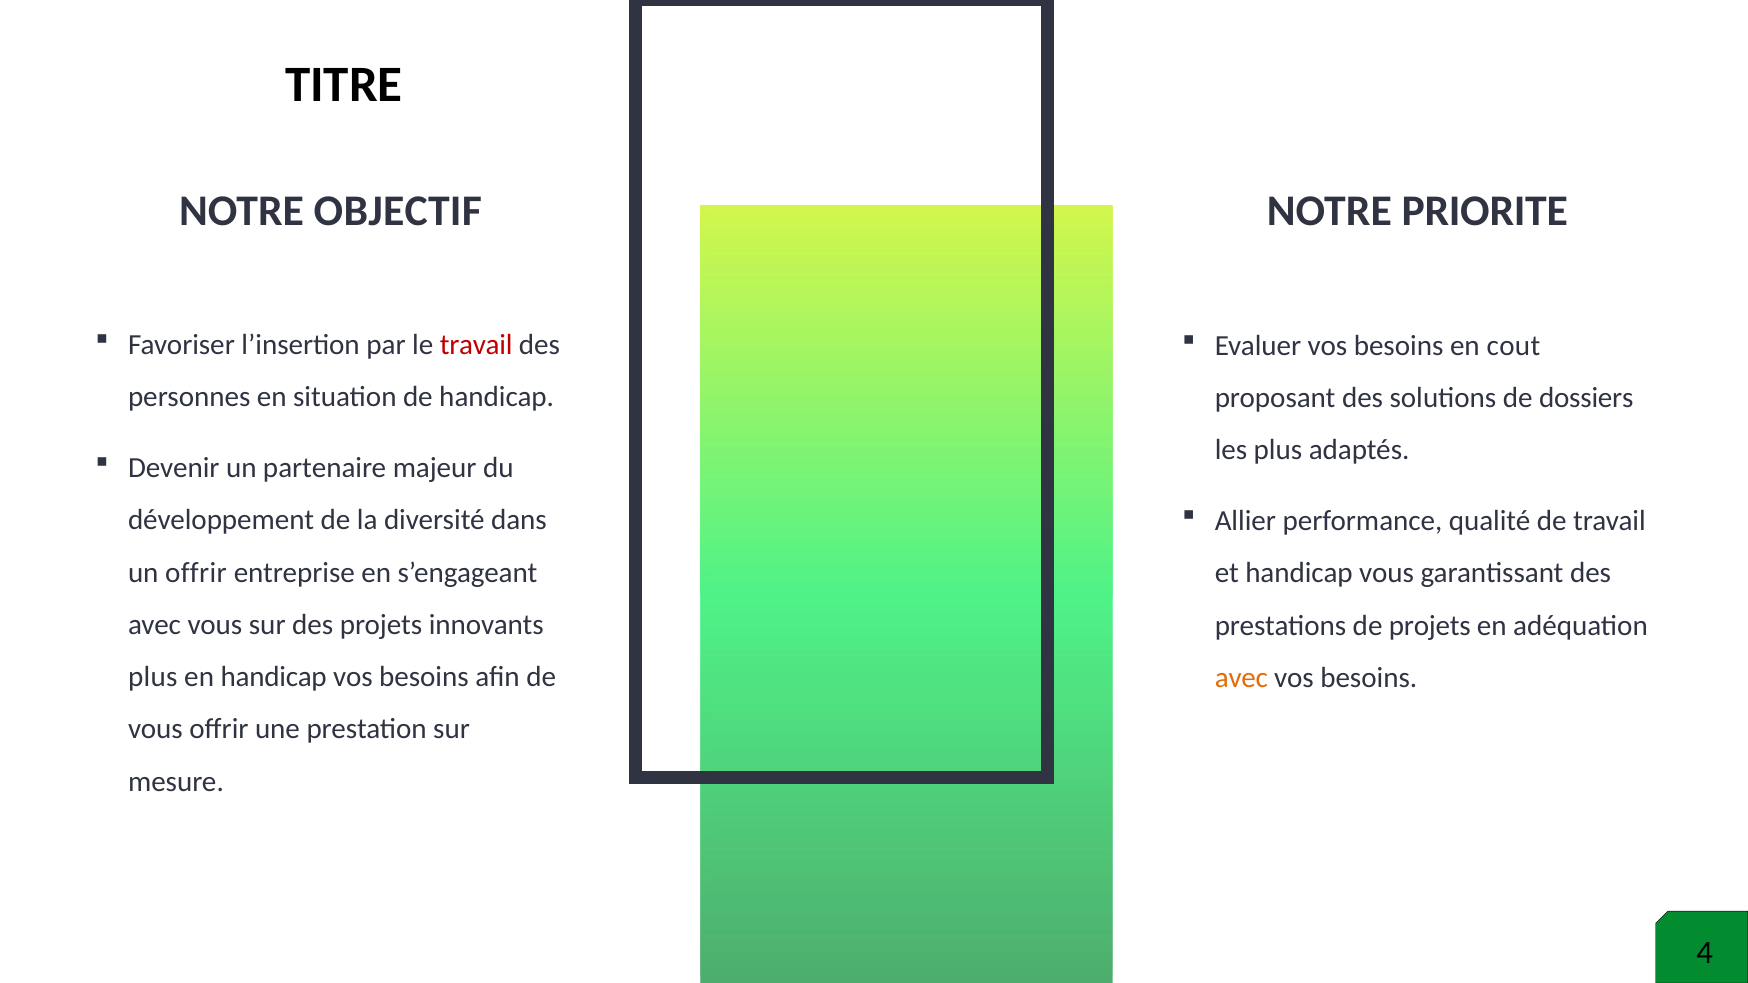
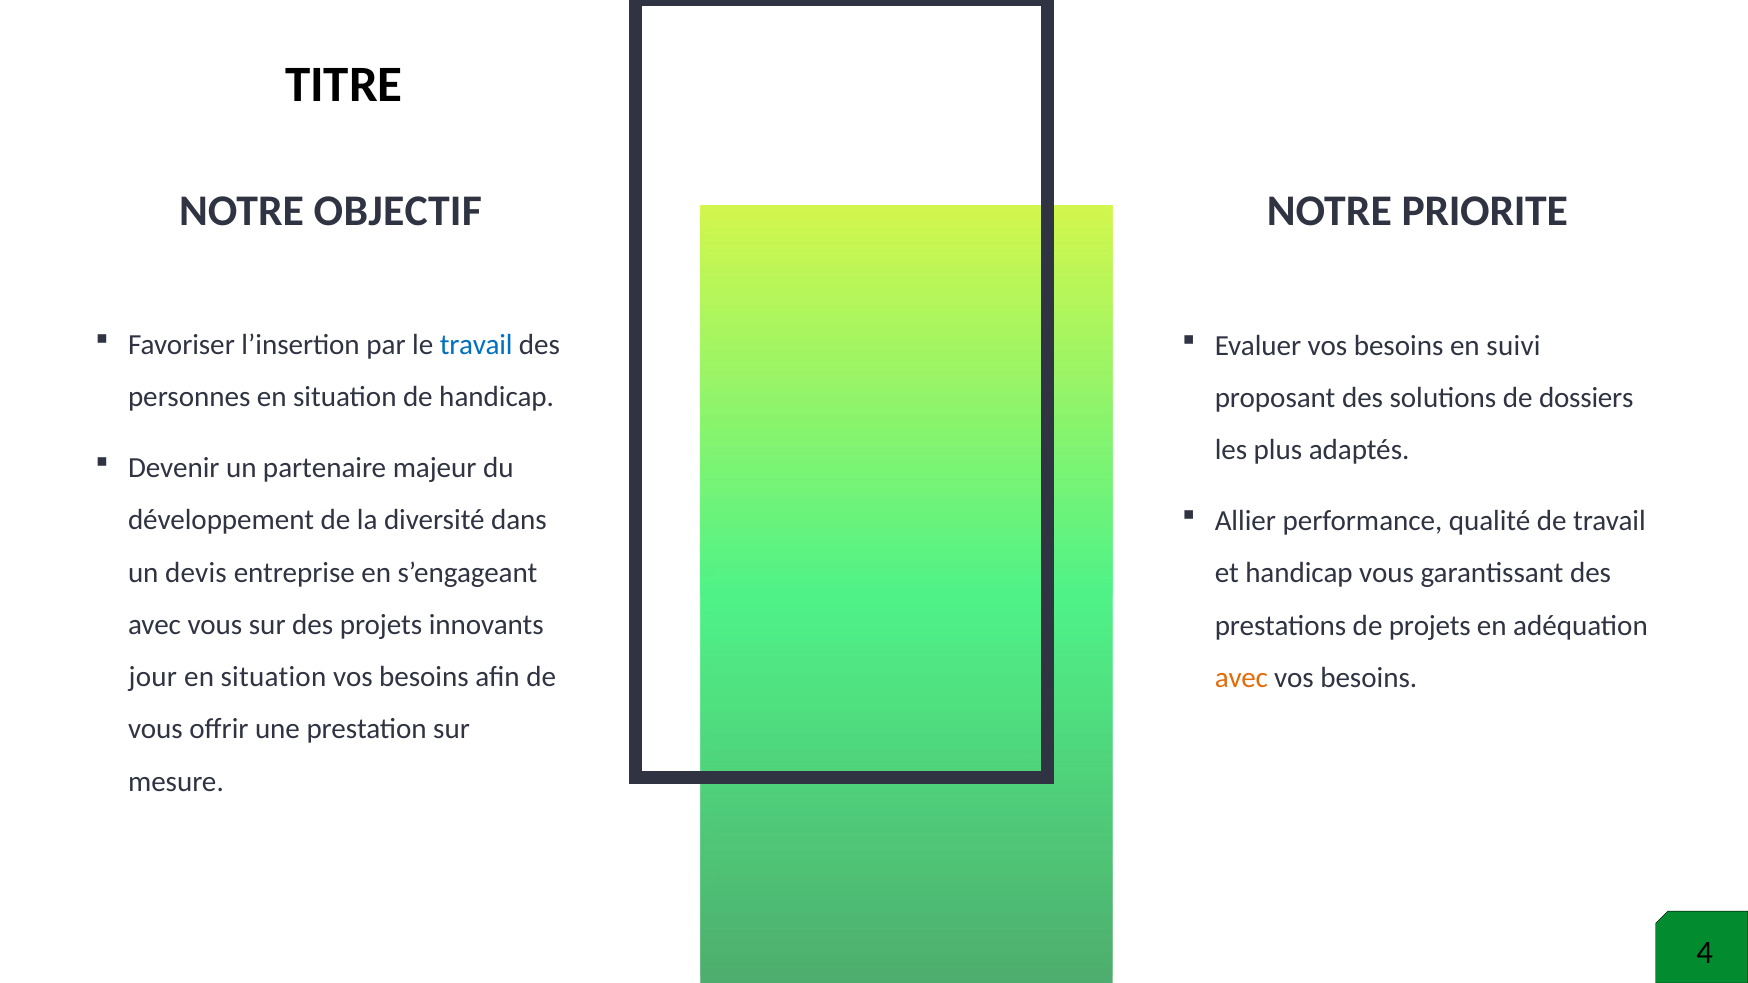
travail at (476, 345) colour: red -> blue
cout: cout -> suivi
un offrir: offrir -> devis
plus at (153, 677): plus -> jour
handicap at (274, 677): handicap -> situation
